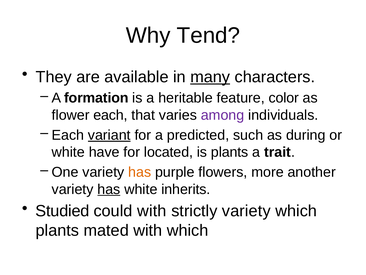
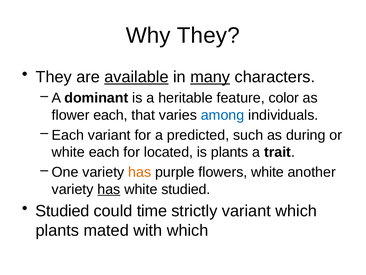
Why Tend: Tend -> They
available underline: none -> present
formation: formation -> dominant
among colour: purple -> blue
variant at (109, 135) underline: present -> none
white have: have -> each
flowers more: more -> white
white inherits: inherits -> studied
could with: with -> time
strictly variety: variety -> variant
